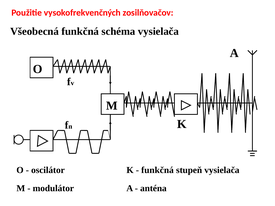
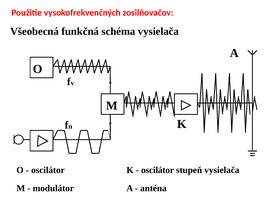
funkčná at (157, 170): funkčná -> oscilátor
